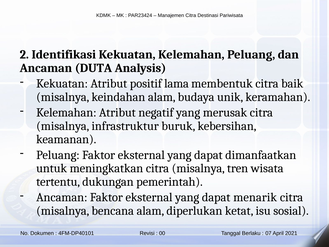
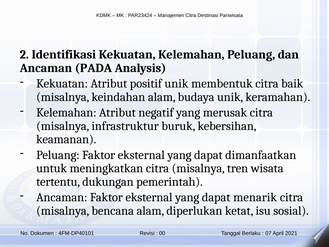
DUTA: DUTA -> PADA
positif lama: lama -> unik
